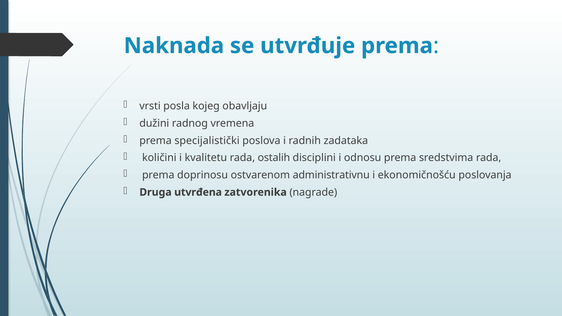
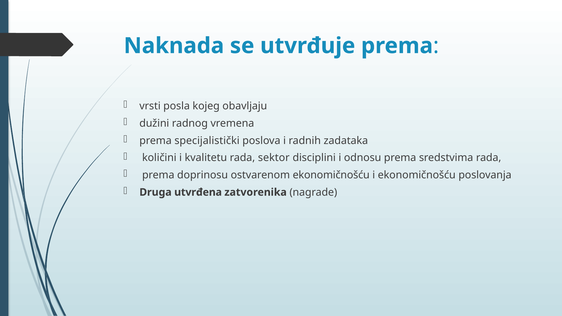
ostalih: ostalih -> sektor
ostvarenom administrativnu: administrativnu -> ekonomičnošću
